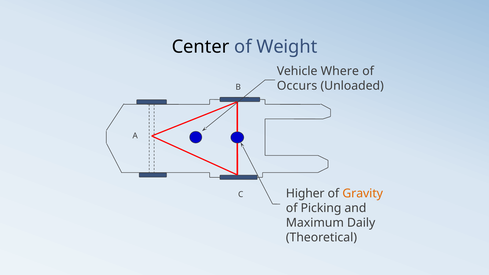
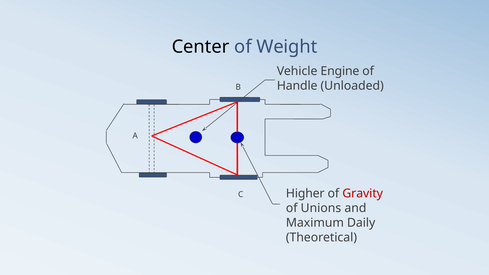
Where: Where -> Engine
Occurs: Occurs -> Handle
Gravity colour: orange -> red
Picking: Picking -> Unions
